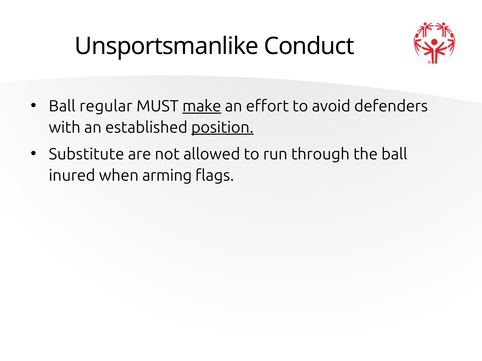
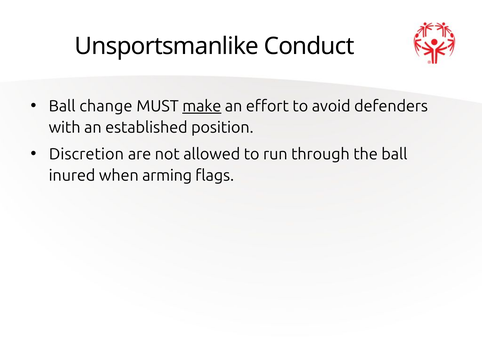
regular: regular -> change
position underline: present -> none
Substitute: Substitute -> Discretion
